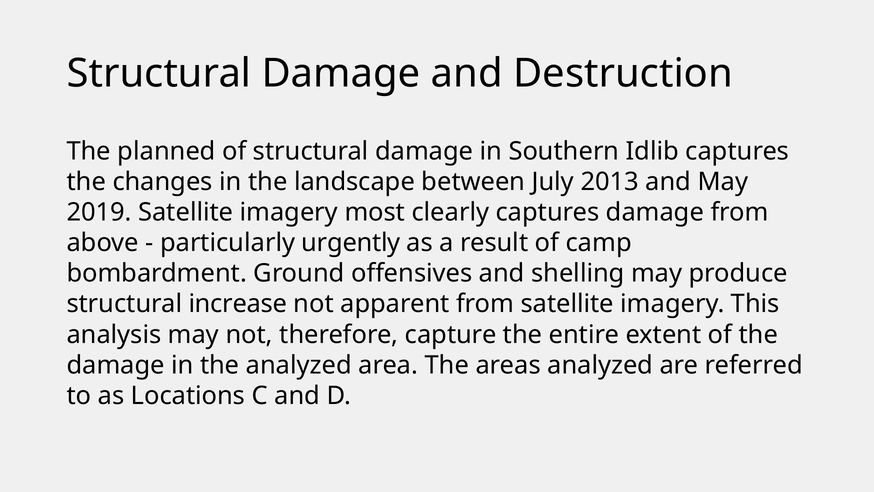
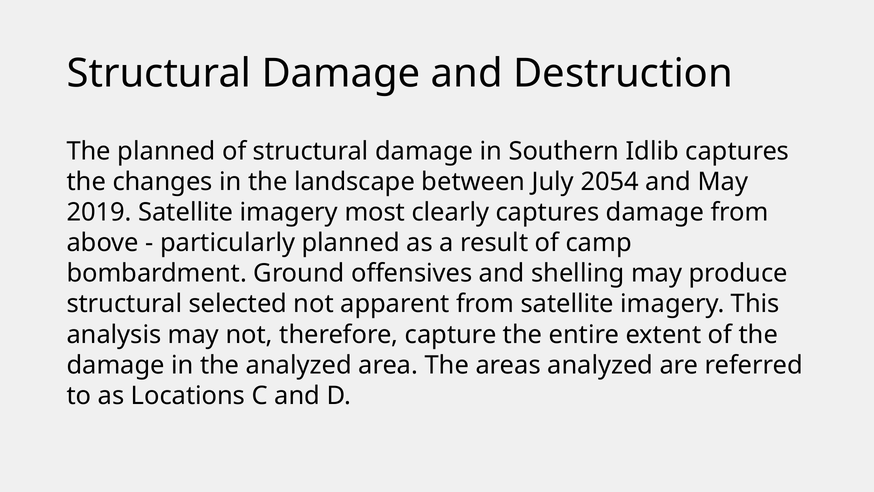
2013: 2013 -> 2054
particularly urgently: urgently -> planned
increase: increase -> selected
